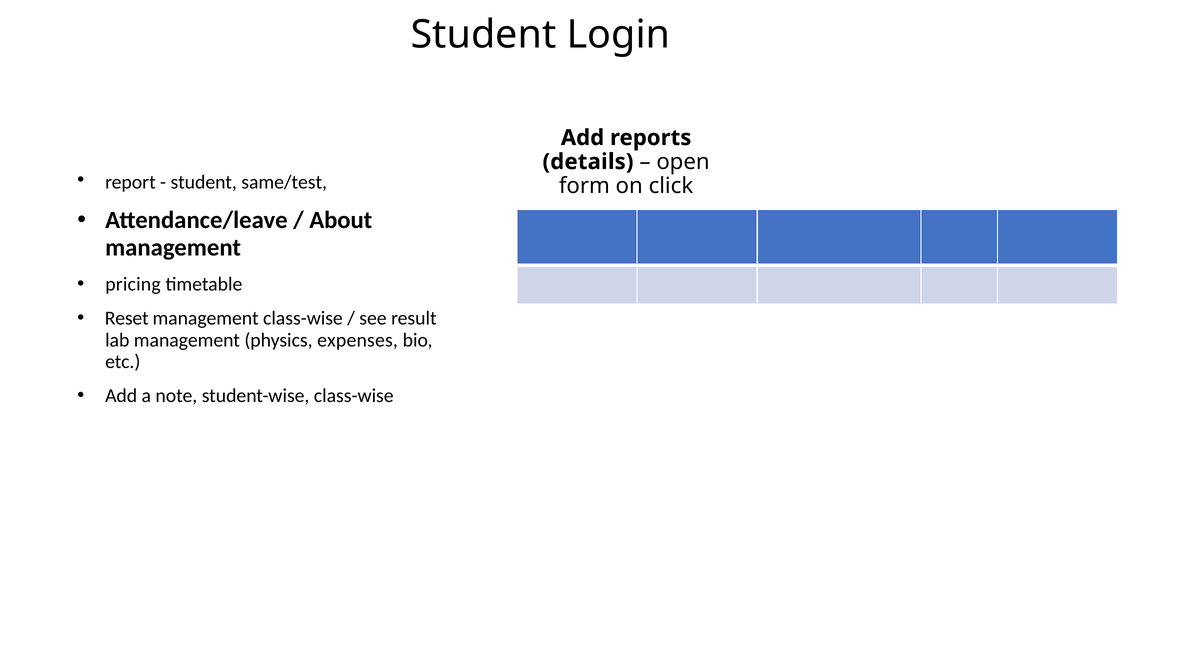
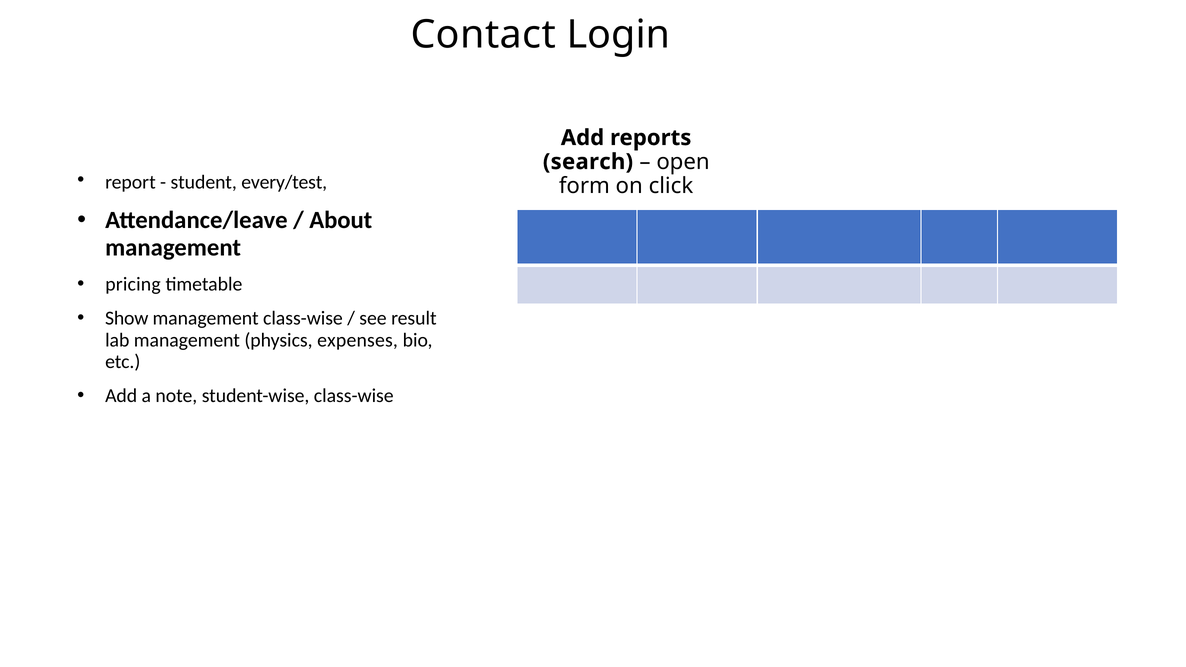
Student at (483, 35): Student -> Contact
details: details -> search
same/test: same/test -> every/test
Reset: Reset -> Show
